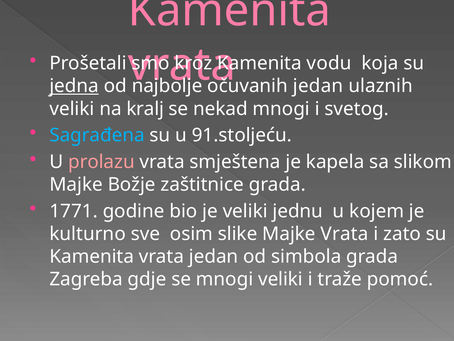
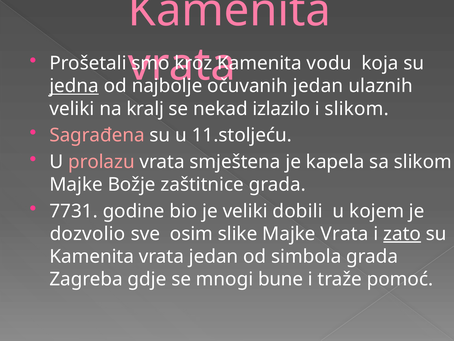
nekad mnogi: mnogi -> izlazilo
i svetog: svetog -> slikom
Sagrađena colour: light blue -> pink
91.stoljeću: 91.stoljeću -> 11.stoljeću
1771: 1771 -> 7731
jednu: jednu -> dobili
kulturno: kulturno -> dozvolio
zato underline: none -> present
mnogi veliki: veliki -> bune
